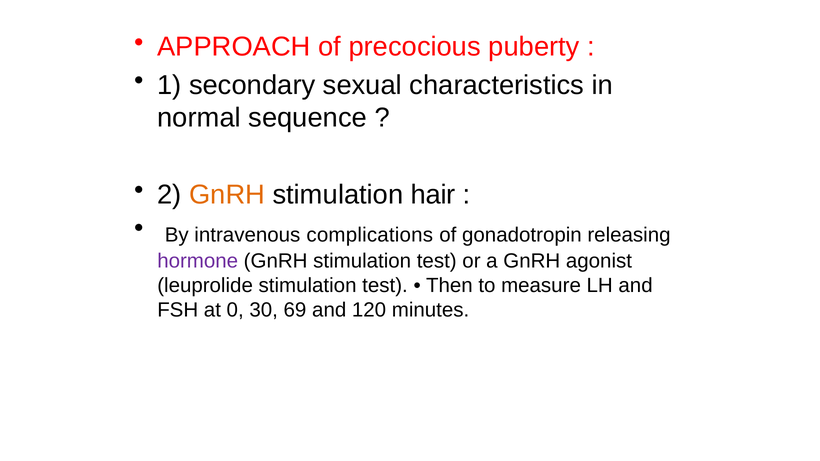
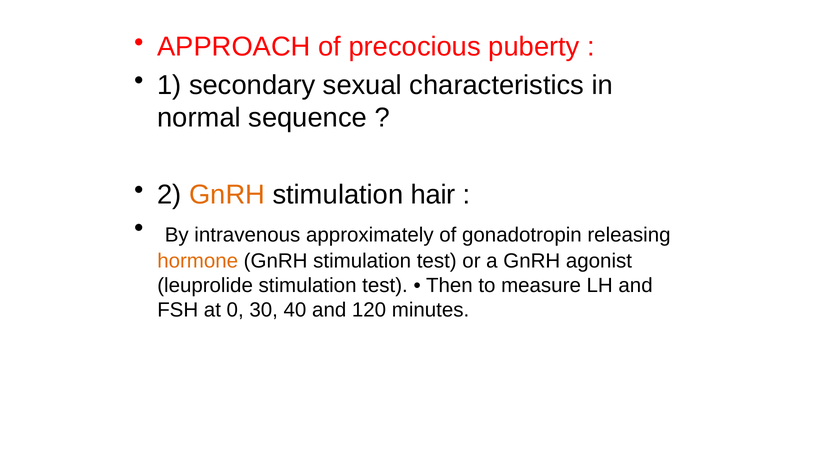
complications: complications -> approximately
hormone colour: purple -> orange
69: 69 -> 40
